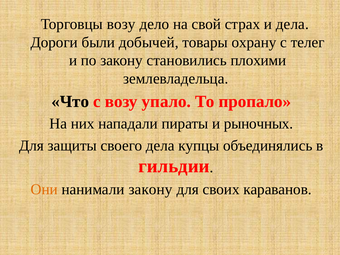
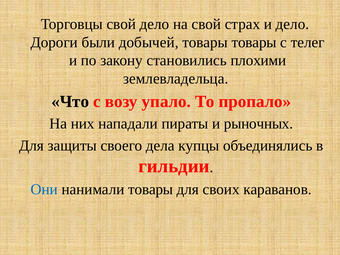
Торговцы возу: возу -> свой
и дела: дела -> дело
товары охрану: охрану -> товары
Они colour: orange -> blue
нанимали закону: закону -> товары
